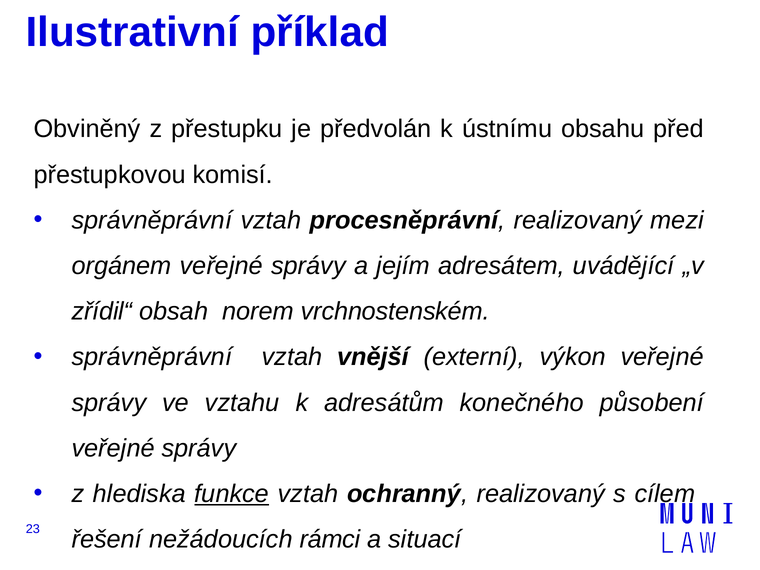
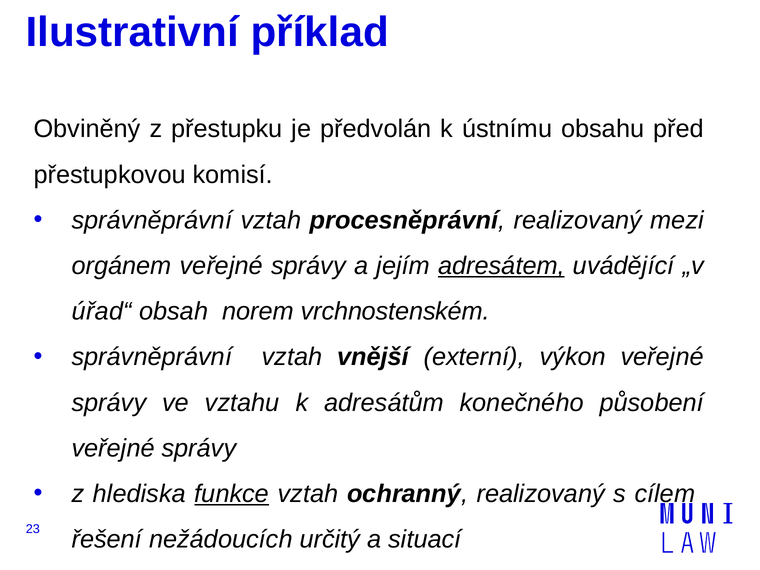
adresátem underline: none -> present
zřídil“: zřídil“ -> úřad“
rámci: rámci -> určitý
